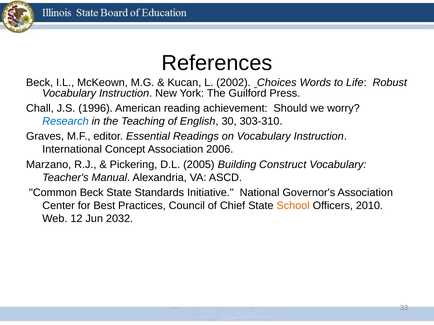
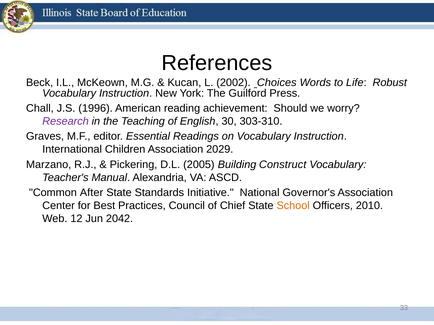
Research colour: blue -> purple
Concept: Concept -> Children
2006: 2006 -> 2029
Common Beck: Beck -> After
2032: 2032 -> 2042
